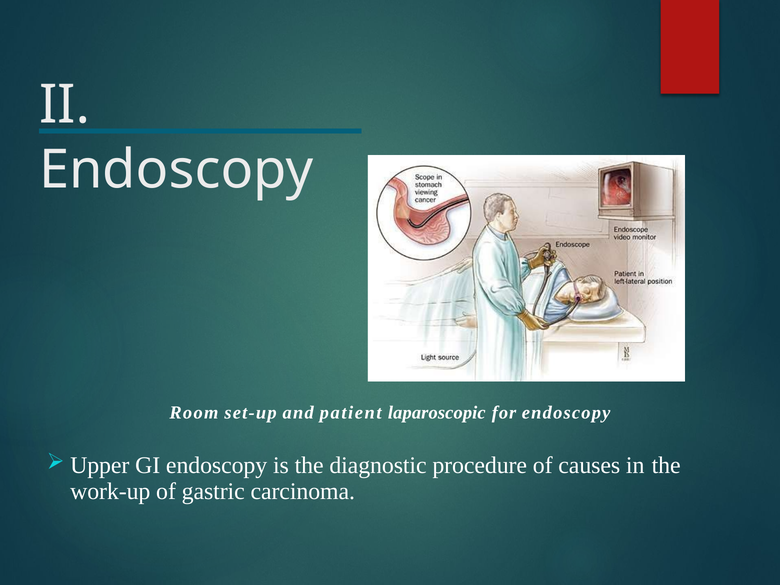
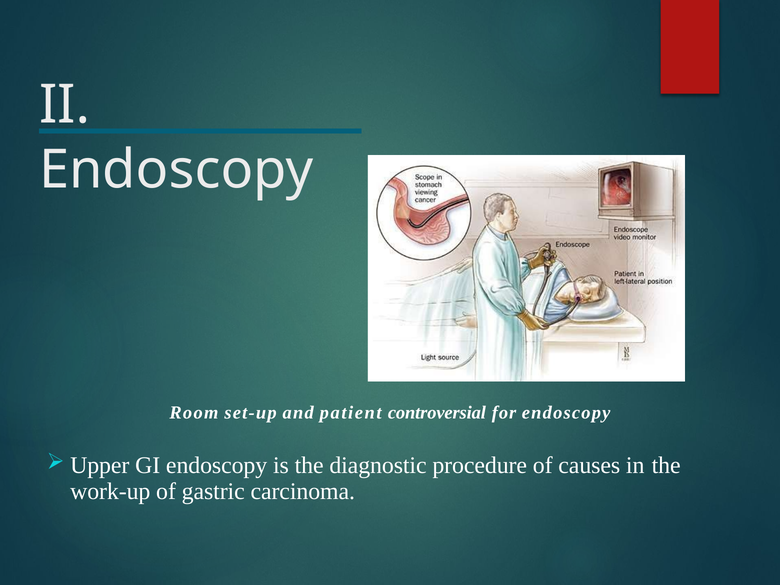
laparoscopic: laparoscopic -> controversial
